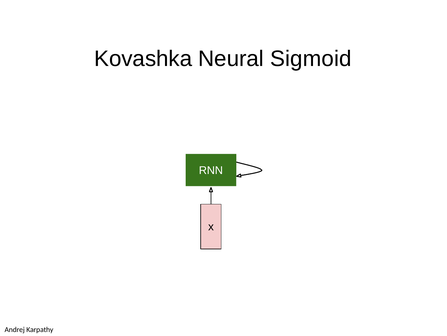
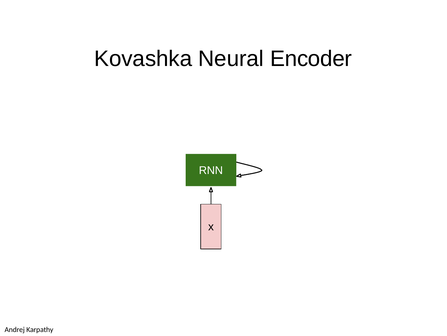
Sigmoid: Sigmoid -> Encoder
